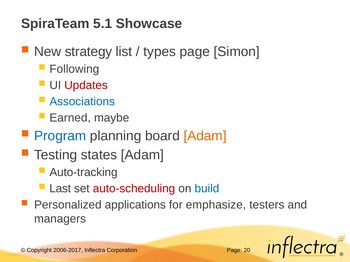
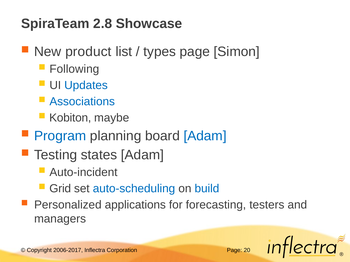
5.1: 5.1 -> 2.8
strategy: strategy -> product
Updates colour: red -> blue
Earned: Earned -> Kobiton
Adam at (205, 136) colour: orange -> blue
Auto-tracking: Auto-tracking -> Auto-incident
Last: Last -> Grid
auto-scheduling colour: red -> blue
emphasize: emphasize -> forecasting
